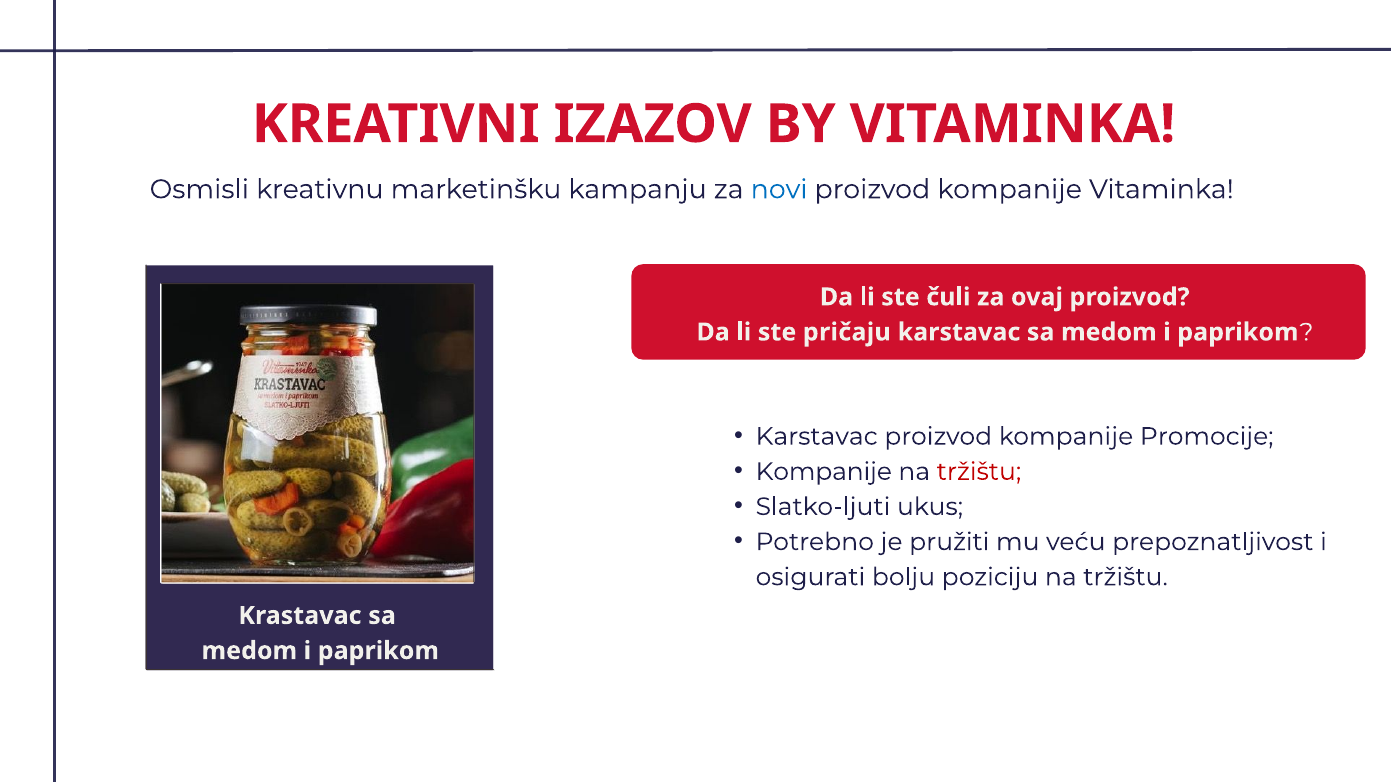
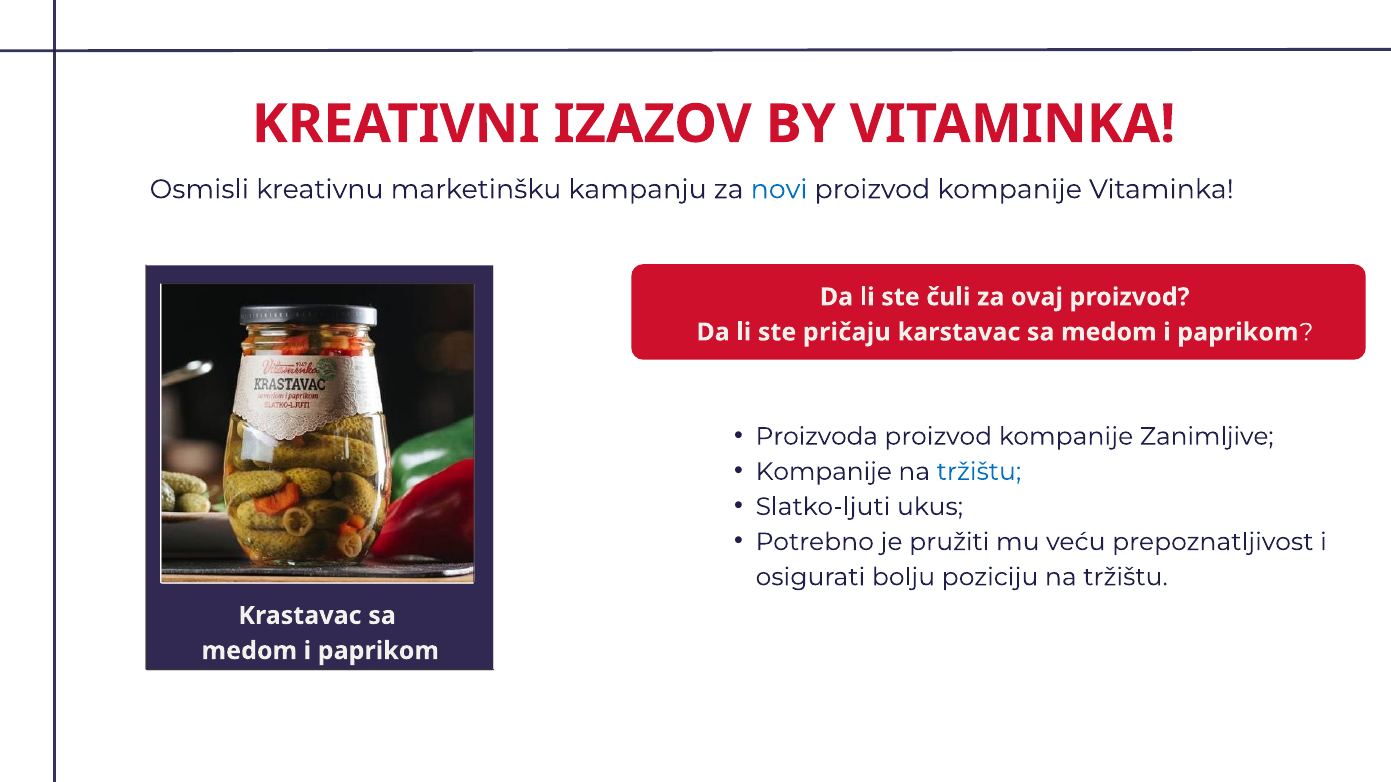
Karstavac at (817, 437): Karstavac -> Proizvoda
Promocije: Promocije -> Zanimljive
tržištu at (979, 472) colour: red -> blue
